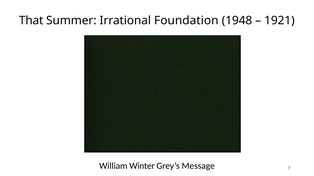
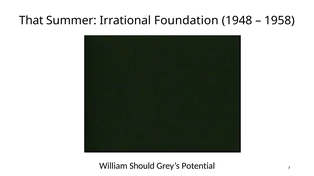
1921: 1921 -> 1958
Winter: Winter -> Should
Message: Message -> Potential
